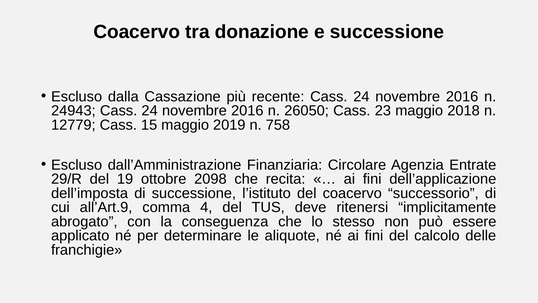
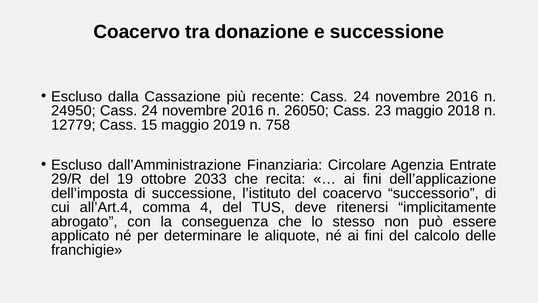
24943: 24943 -> 24950
2098: 2098 -> 2033
all’Art.9: all’Art.9 -> all’Art.4
